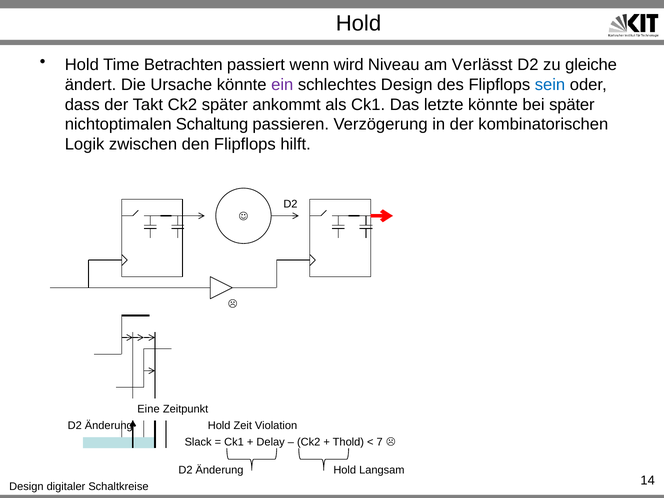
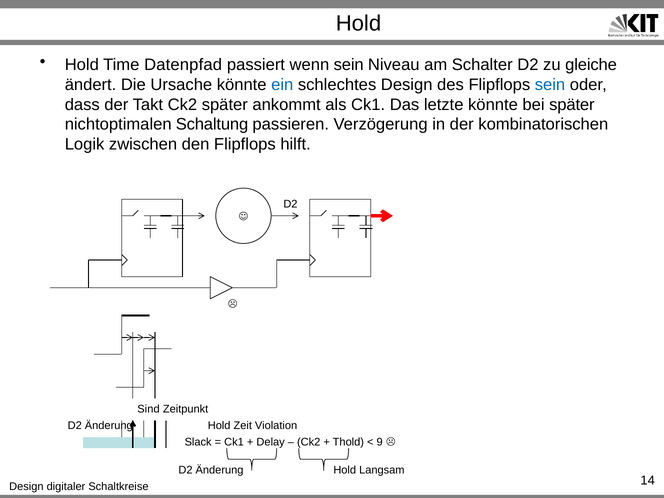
Betrachten: Betrachten -> Datenpfad
wenn wird: wird -> sein
Verlässt: Verlässt -> Schalter
ein colour: purple -> blue
Eine: Eine -> Sind
7: 7 -> 9
